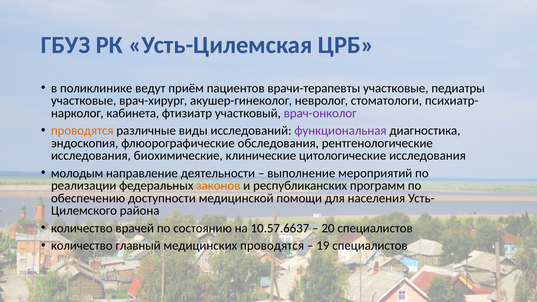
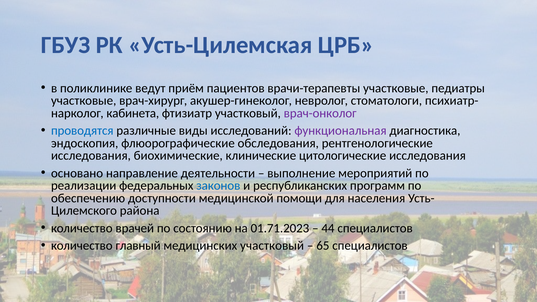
проводятся at (82, 131) colour: orange -> blue
молодым: молодым -> основано
законов colour: orange -> blue
10.57.6637: 10.57.6637 -> 01.71.2023
20: 20 -> 44
медицинских проводятся: проводятся -> участковый
19: 19 -> 65
